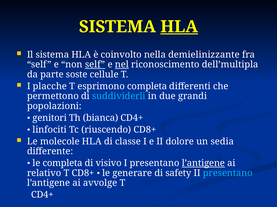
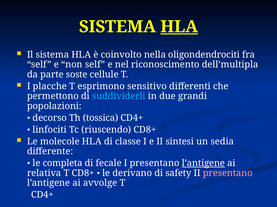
demielinizzante: demielinizzante -> oligondendrociti
self at (95, 65) underline: present -> none
nel underline: present -> none
esprimono completa: completa -> sensitivo
genitori: genitori -> decorso
bianca: bianca -> tossica
dolore: dolore -> sintesi
visivo: visivo -> fecale
relativo: relativo -> relativa
generare: generare -> derivano
presentano at (228, 174) colour: light blue -> pink
